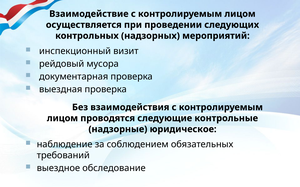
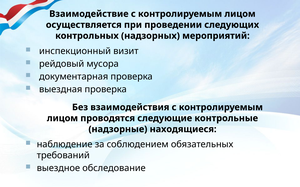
юридическое: юридическое -> находящиеся
